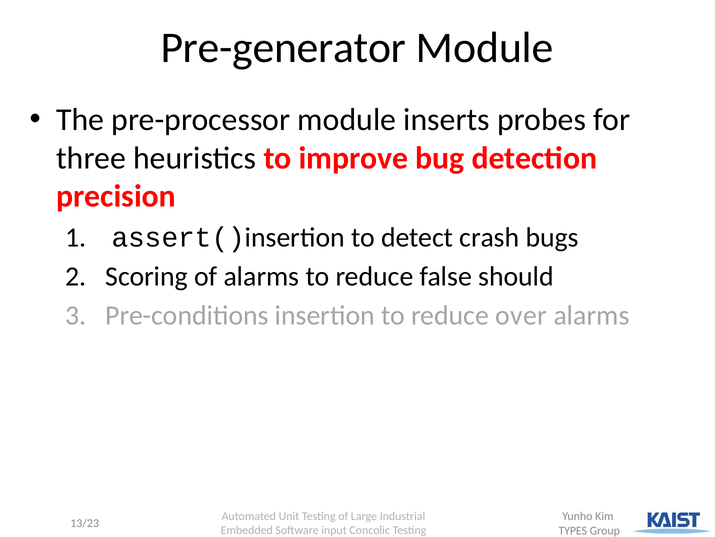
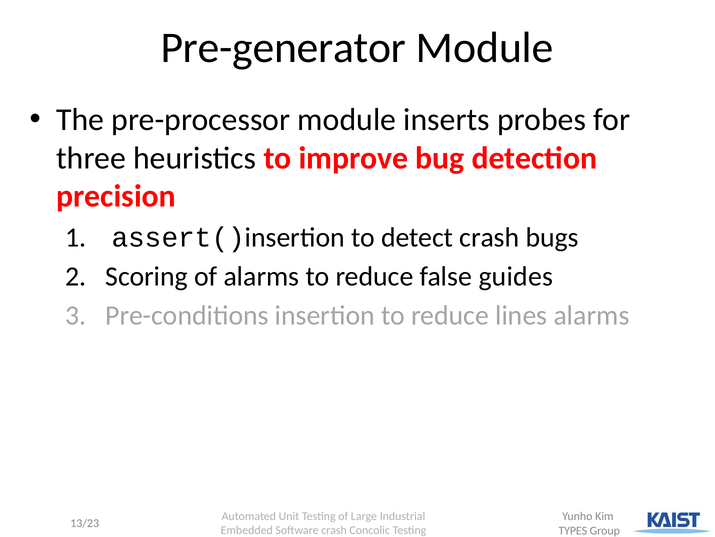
should: should -> guides
over: over -> lines
Software input: input -> crash
